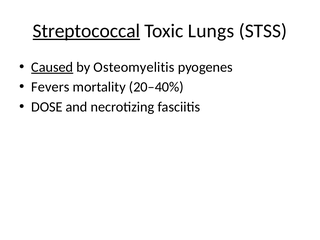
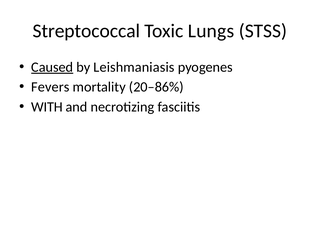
Streptococcal underline: present -> none
Osteomyelitis: Osteomyelitis -> Leishmaniasis
20–40%: 20–40% -> 20–86%
DOSE: DOSE -> WITH
